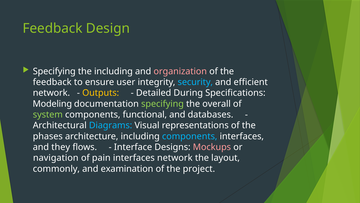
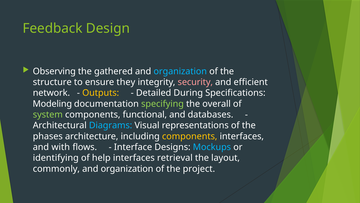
Specifying at (54, 71): Specifying -> Observing
the including: including -> gathered
organization at (180, 71) colour: pink -> light blue
feedback at (52, 82): feedback -> structure
user: user -> they
security colour: light blue -> pink
components at (190, 136) colour: light blue -> yellow
they: they -> with
Mockups colour: pink -> light blue
navigation: navigation -> identifying
pain: pain -> help
interfaces network: network -> retrieval
examination at (127, 168): examination -> organization
